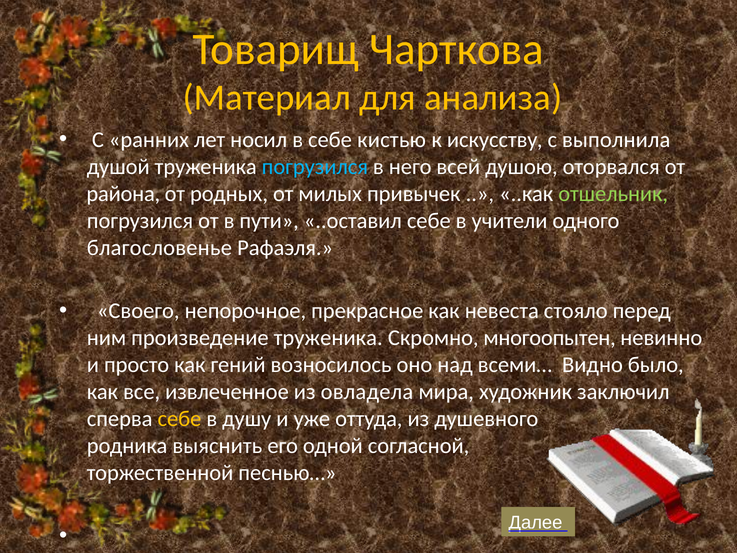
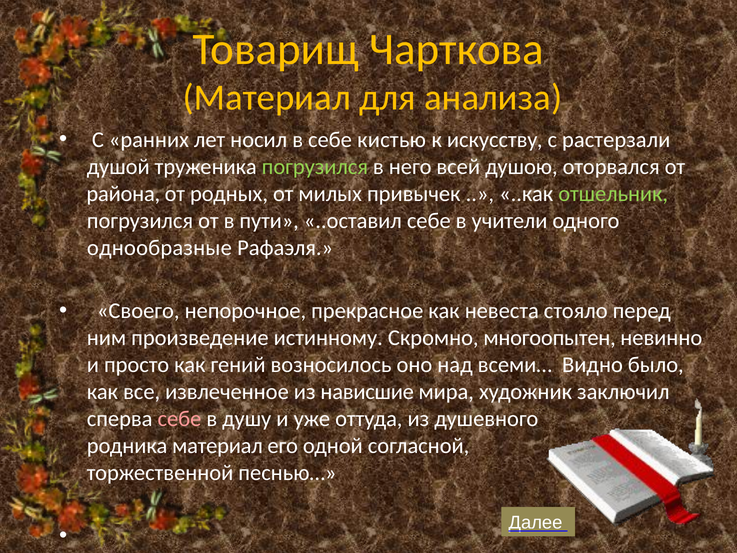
выполнила: выполнила -> растерзали
погрузился at (315, 167) colour: light blue -> light green
благословенье: благословенье -> однообразные
произведение труженика: труженика -> истинному
овладела: овладела -> нависшие
себе at (179, 419) colour: yellow -> pink
родника выяснить: выяснить -> материал
